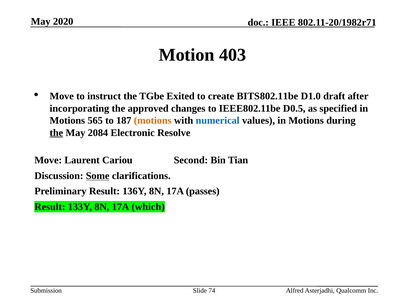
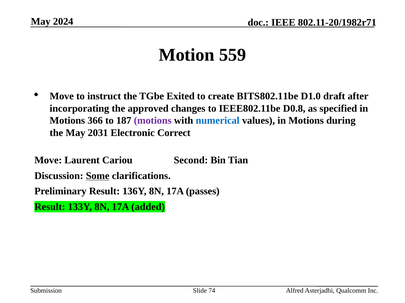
2020: 2020 -> 2024
403: 403 -> 559
D0.5: D0.5 -> D0.8
565: 565 -> 366
motions at (153, 121) colour: orange -> purple
the at (56, 133) underline: present -> none
2084: 2084 -> 2031
Resolve: Resolve -> Correct
which: which -> added
